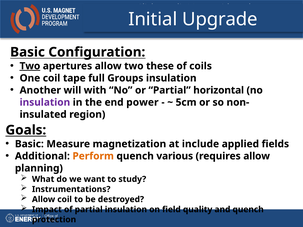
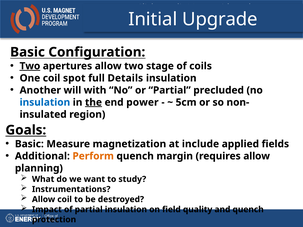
these: these -> stage
tape: tape -> spot
Groups: Groups -> Details
horizontal: horizontal -> precluded
insulation at (45, 102) colour: purple -> blue
the underline: none -> present
various: various -> margin
